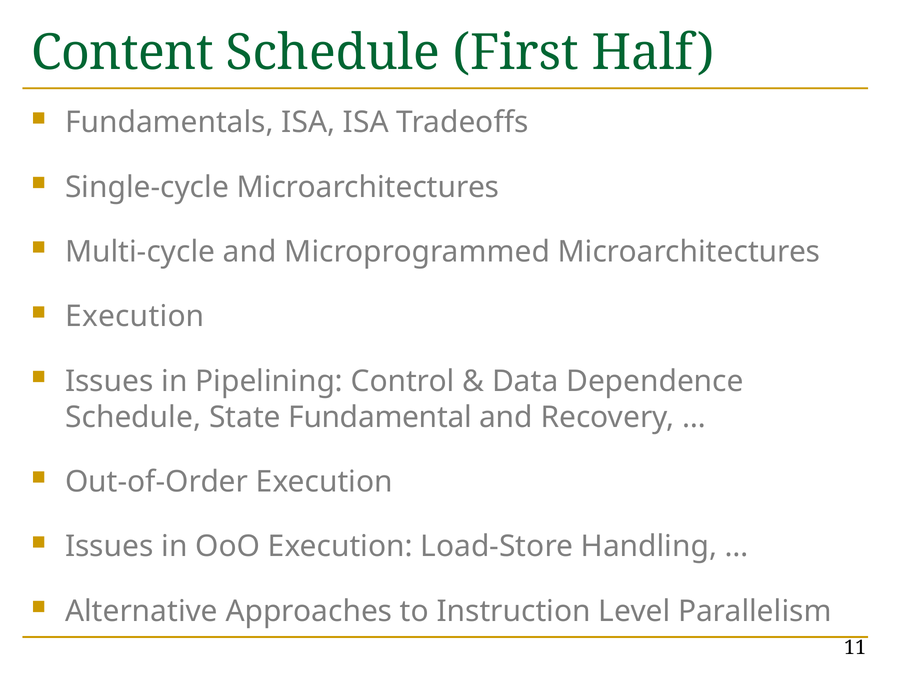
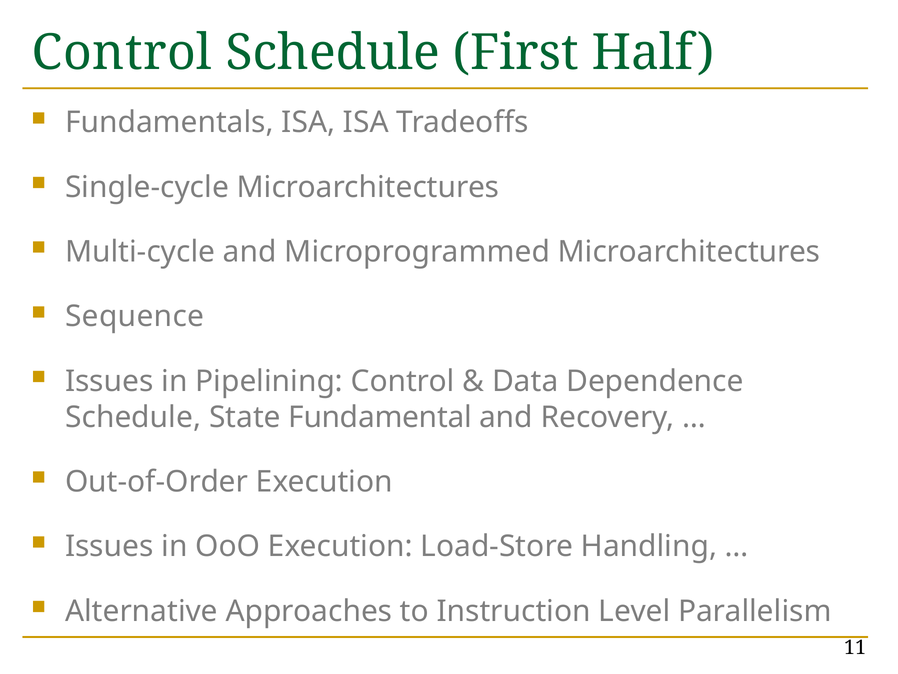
Content at (122, 53): Content -> Control
Execution at (135, 316): Execution -> Sequence
